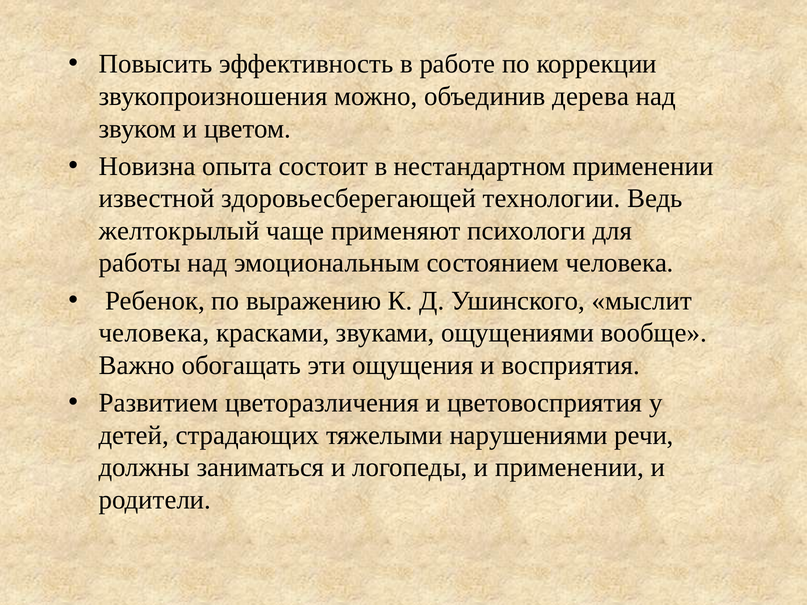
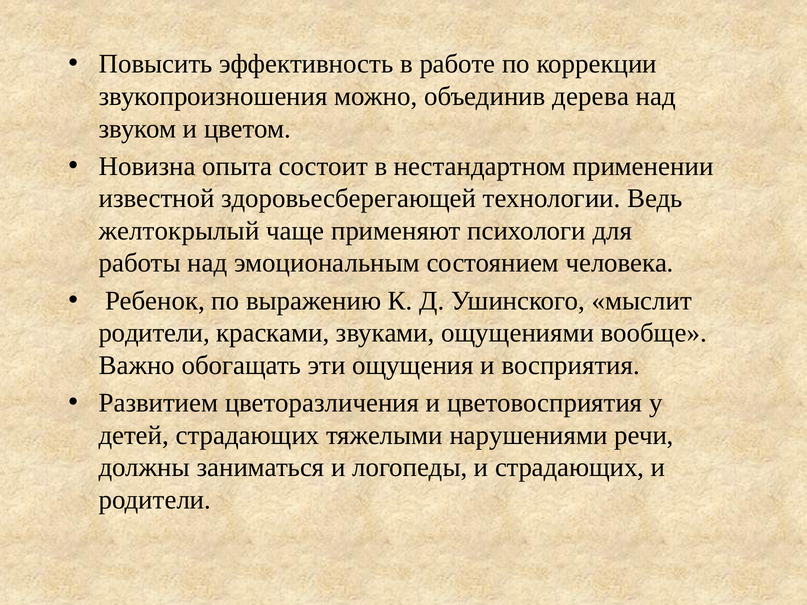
человека at (154, 333): человека -> родители
и применении: применении -> страдающих
